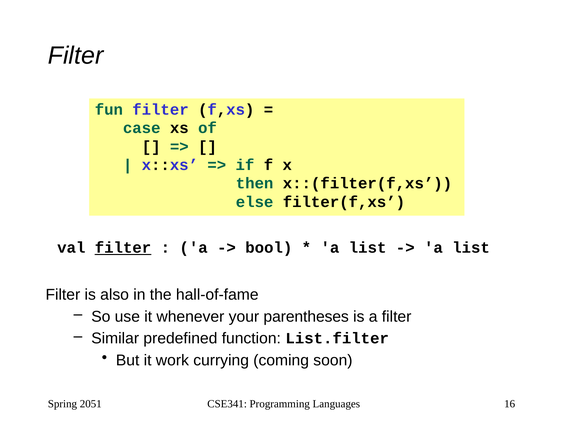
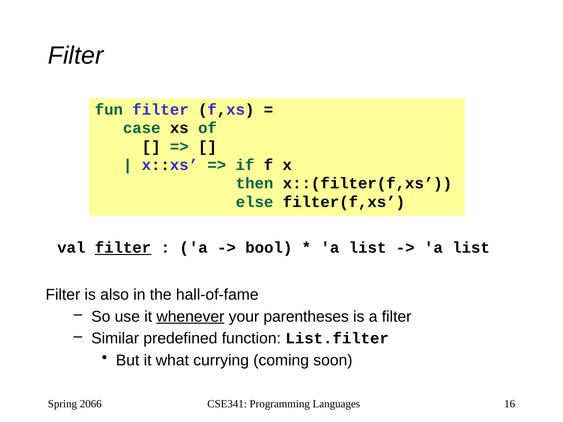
whenever underline: none -> present
work: work -> what
2051: 2051 -> 2066
